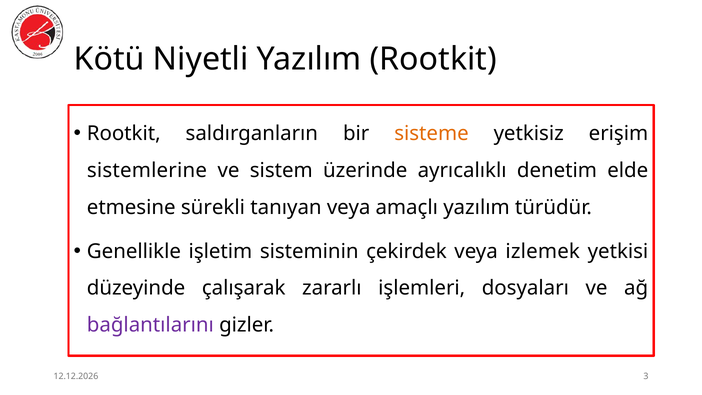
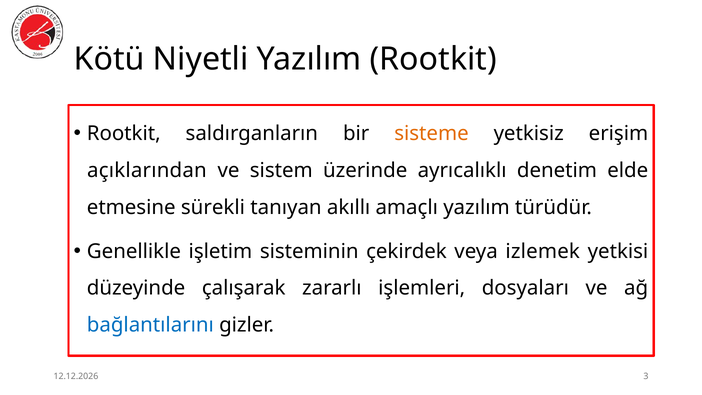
sistemlerine: sistemlerine -> açıklarından
tanıyan veya: veya -> akıllı
bağlantılarını colour: purple -> blue
